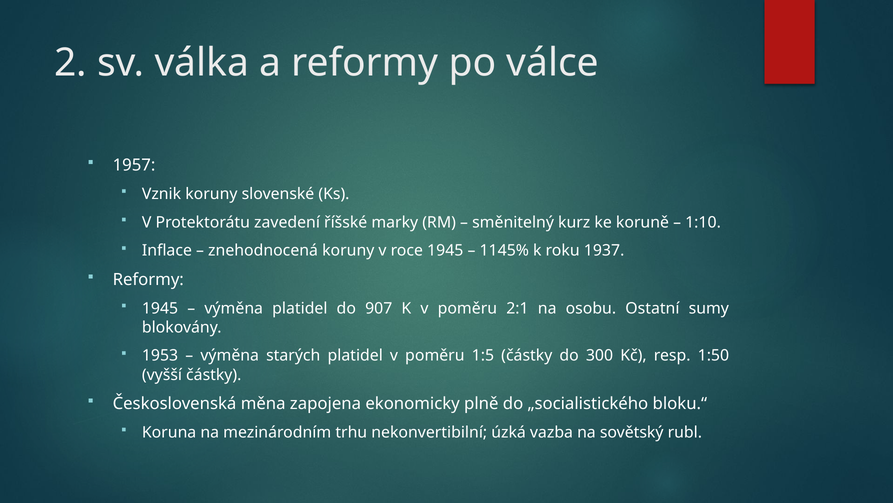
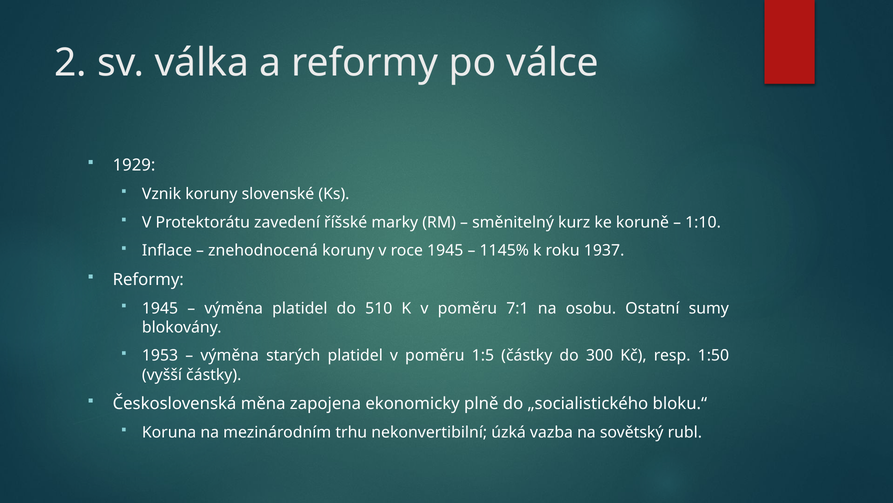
1957: 1957 -> 1929
907: 907 -> 510
2:1: 2:1 -> 7:1
